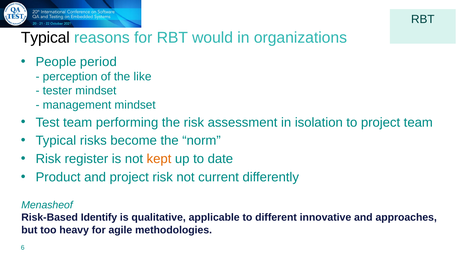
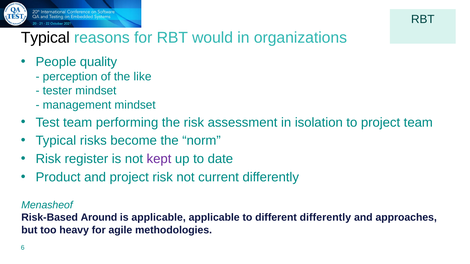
period: period -> quality
kept colour: orange -> purple
Identify: Identify -> Around
is qualitative: qualitative -> applicable
different innovative: innovative -> differently
